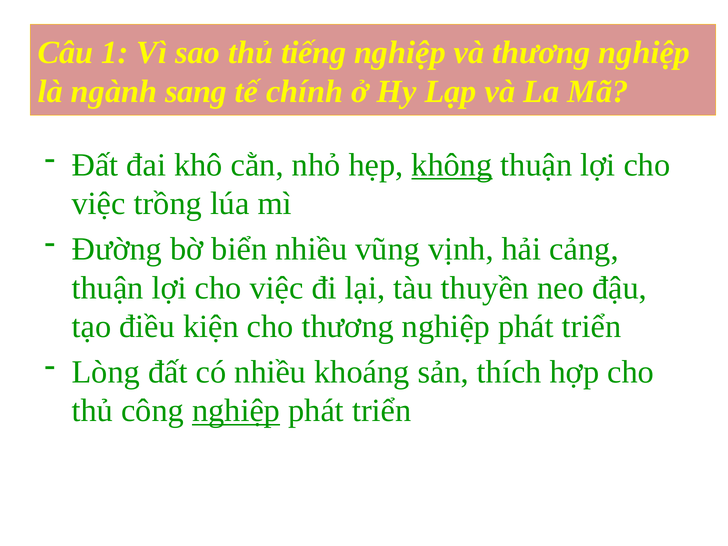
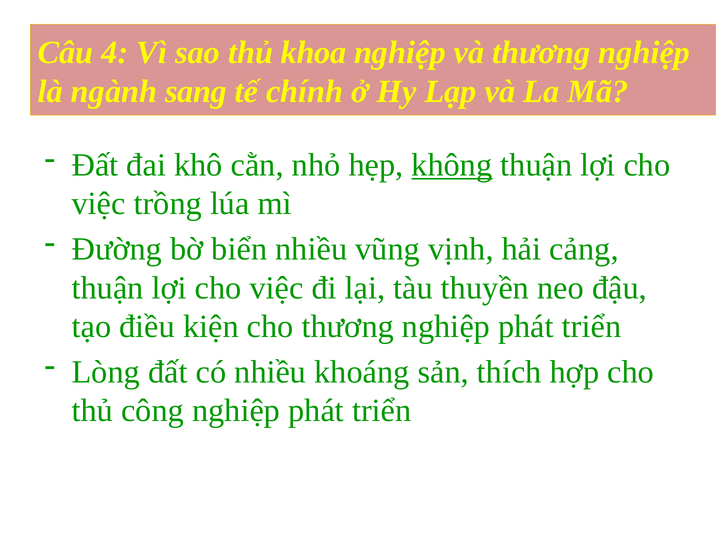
1: 1 -> 4
tiếng: tiếng -> khoa
nghiệp at (236, 411) underline: present -> none
